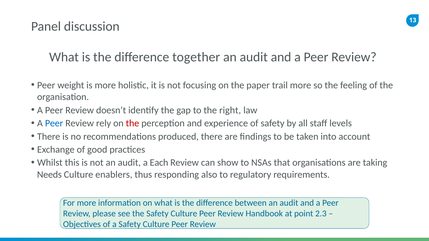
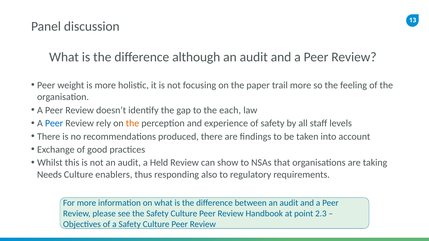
together: together -> although
right: right -> each
the at (132, 123) colour: red -> orange
Each: Each -> Held
